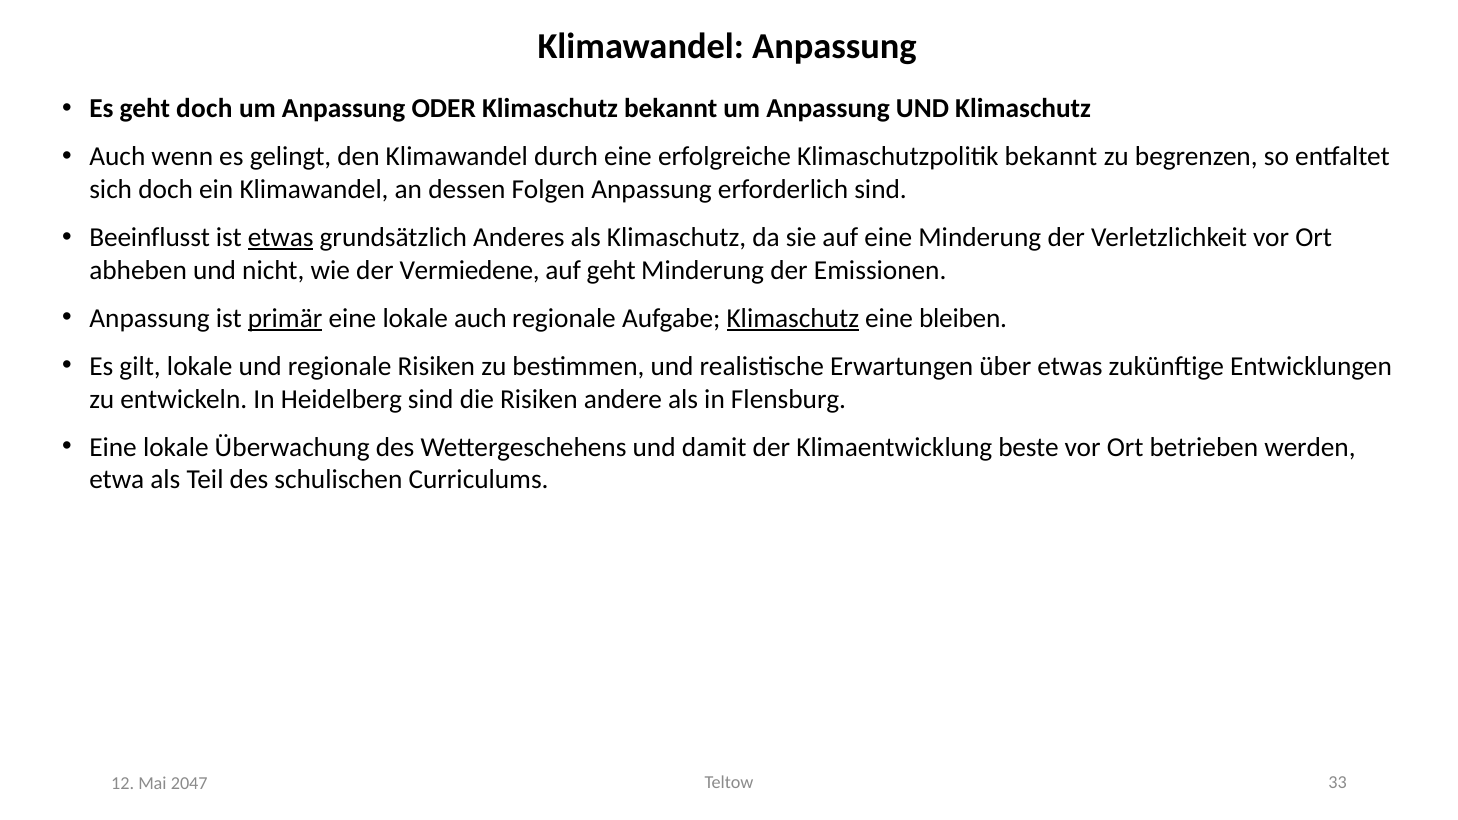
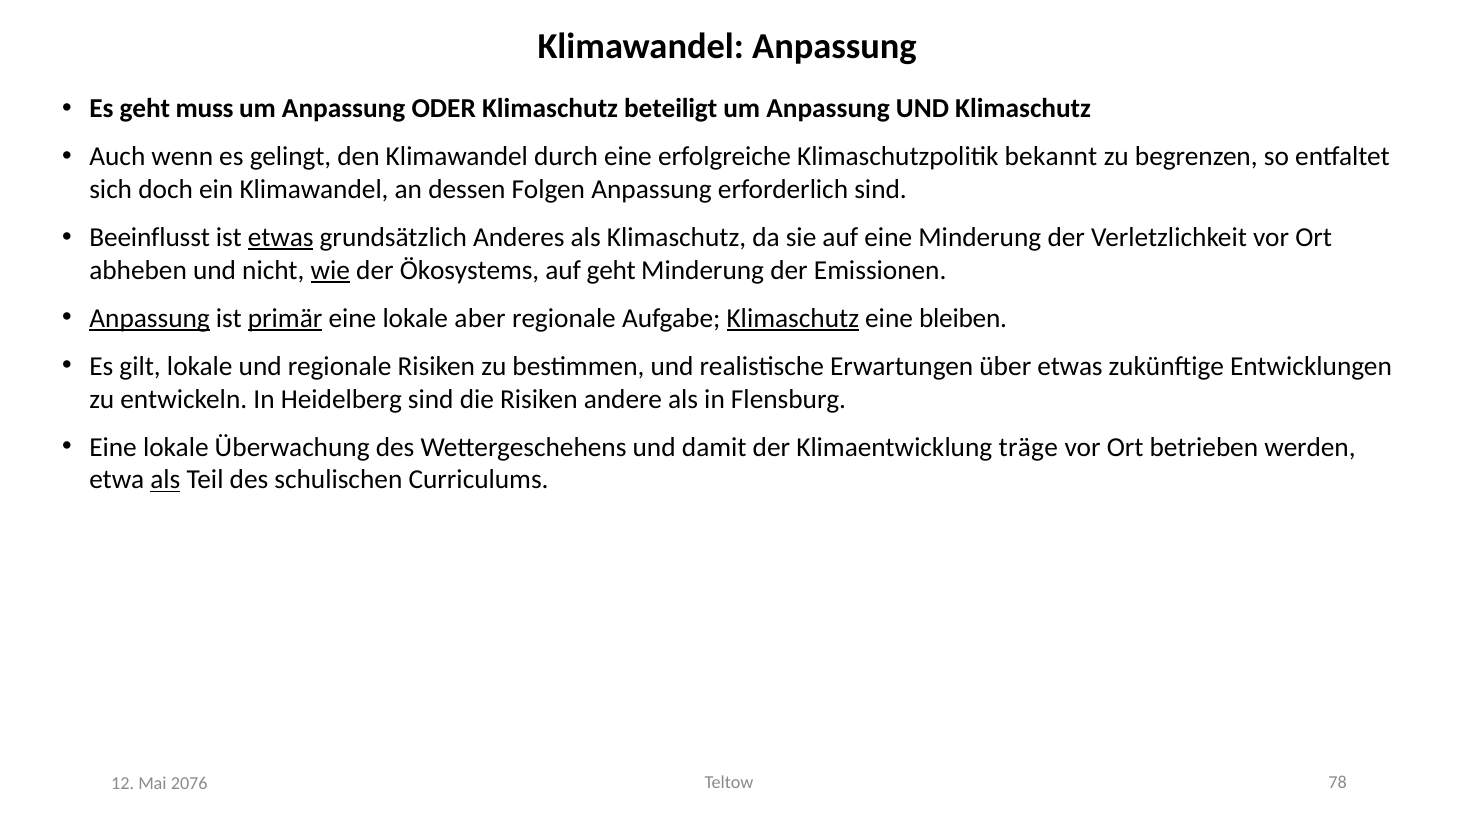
geht doch: doch -> muss
Klimaschutz bekannt: bekannt -> beteiligt
wie underline: none -> present
Vermiedene: Vermiedene -> Ökosystems
Anpassung at (150, 318) underline: none -> present
lokale auch: auch -> aber
beste: beste -> träge
als at (165, 480) underline: none -> present
33: 33 -> 78
2047: 2047 -> 2076
